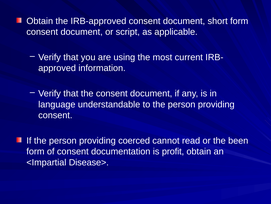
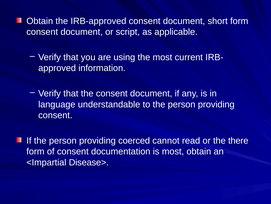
been: been -> there
is profit: profit -> most
